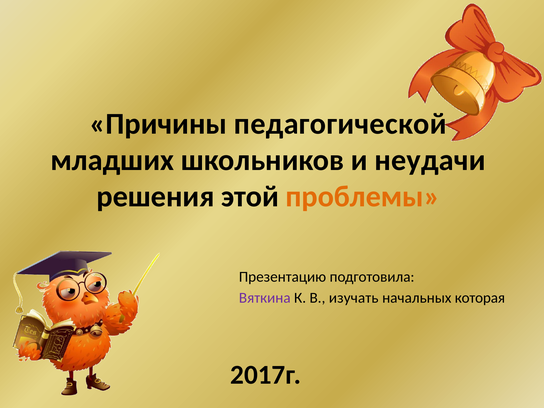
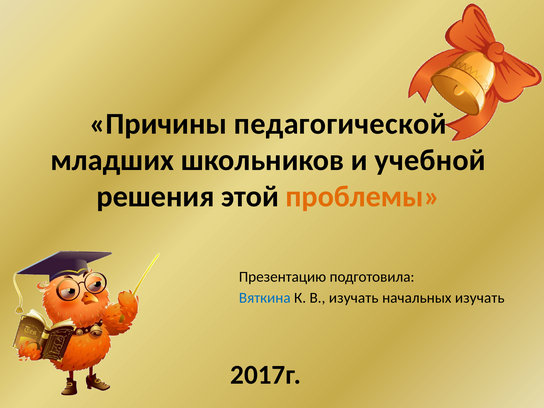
неудачи: неудачи -> учебной
Вяткина colour: purple -> blue
начальных которая: которая -> изучать
